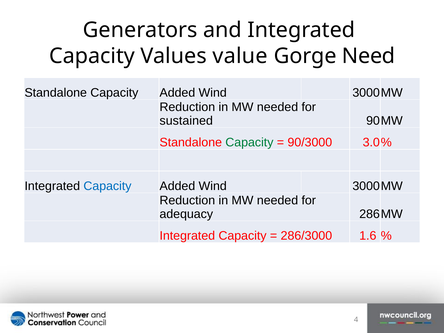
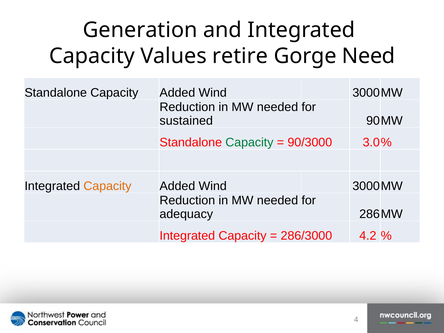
Generators: Generators -> Generation
value: value -> retire
Capacity at (107, 186) colour: blue -> orange
1.6: 1.6 -> 4.2
